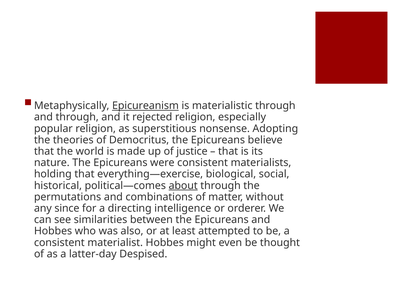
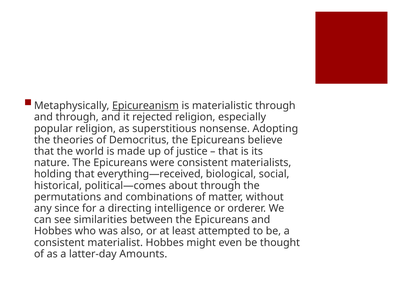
everything—exercise: everything—exercise -> everything—received
about underline: present -> none
Despised: Despised -> Amounts
